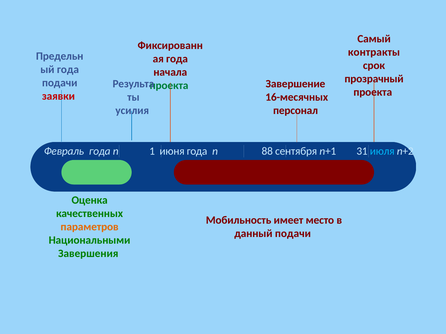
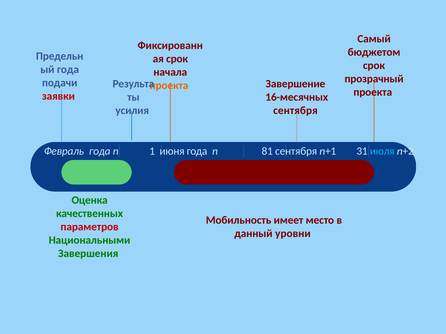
контракты: контракты -> бюджетом
года at (177, 59): года -> срок
проекта at (169, 86) colour: green -> orange
персонал at (296, 111): персонал -> сентября
88: 88 -> 81
параметров colour: orange -> red
данный подачи: подачи -> уровни
